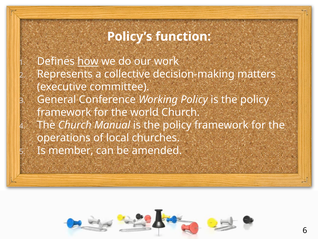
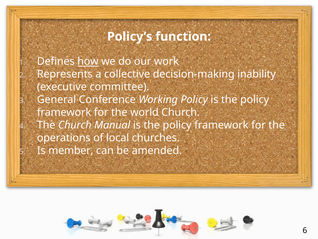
matters: matters -> inability
